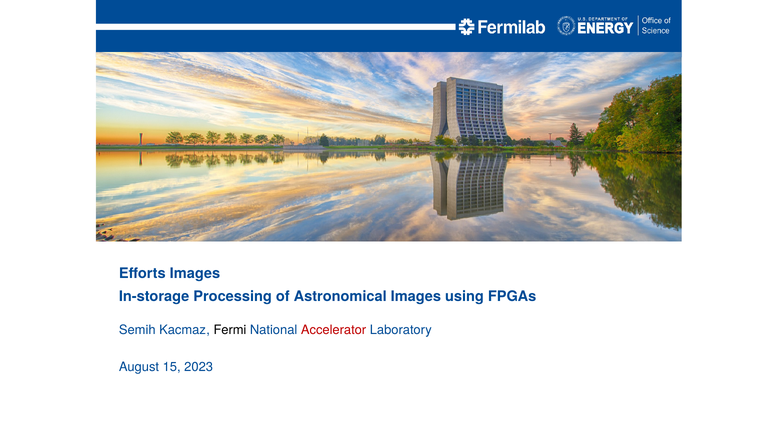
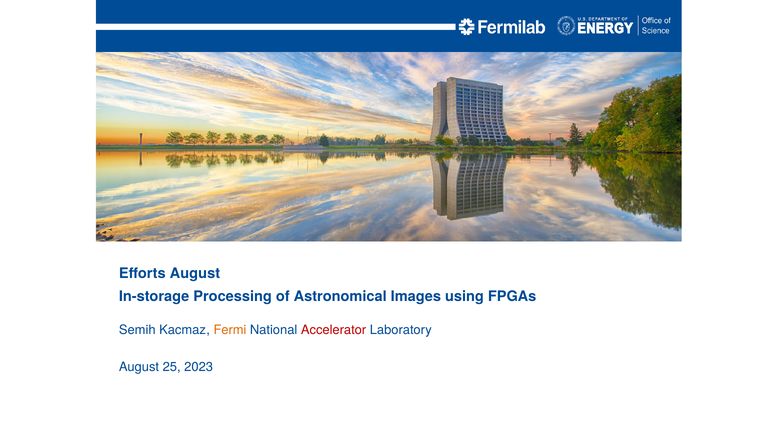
Efforts Images: Images -> August
Fermi colour: black -> orange
15: 15 -> 25
